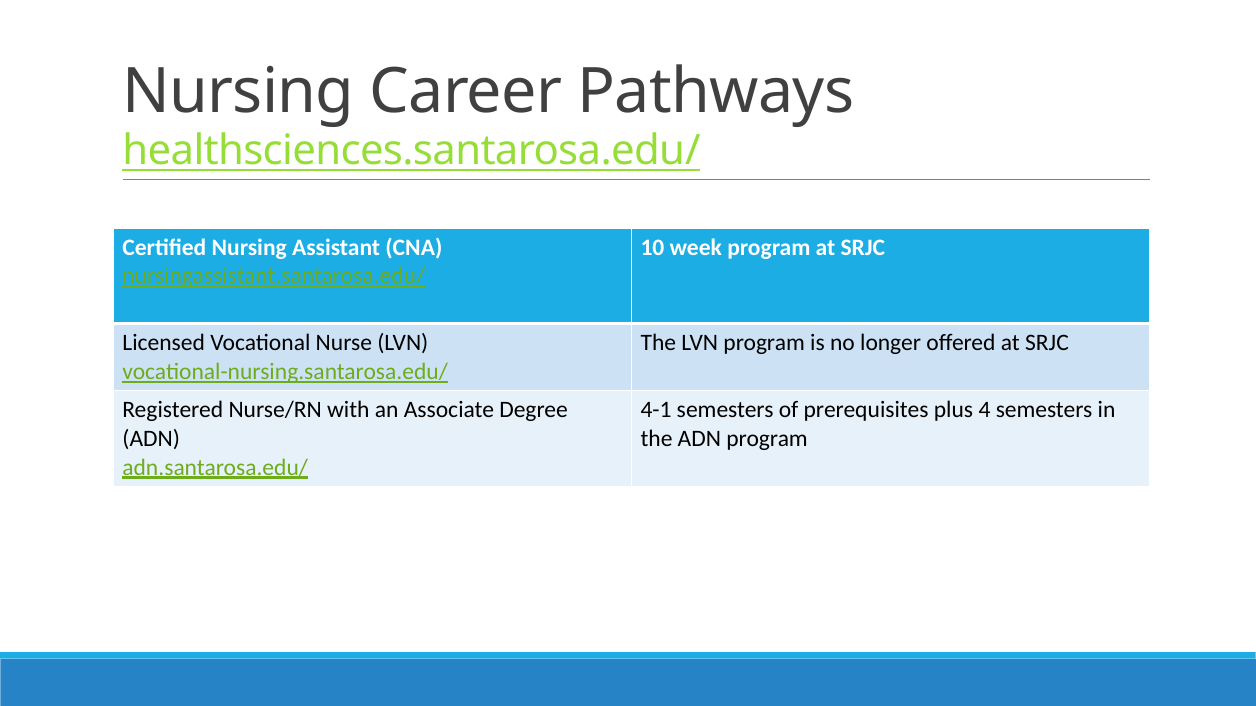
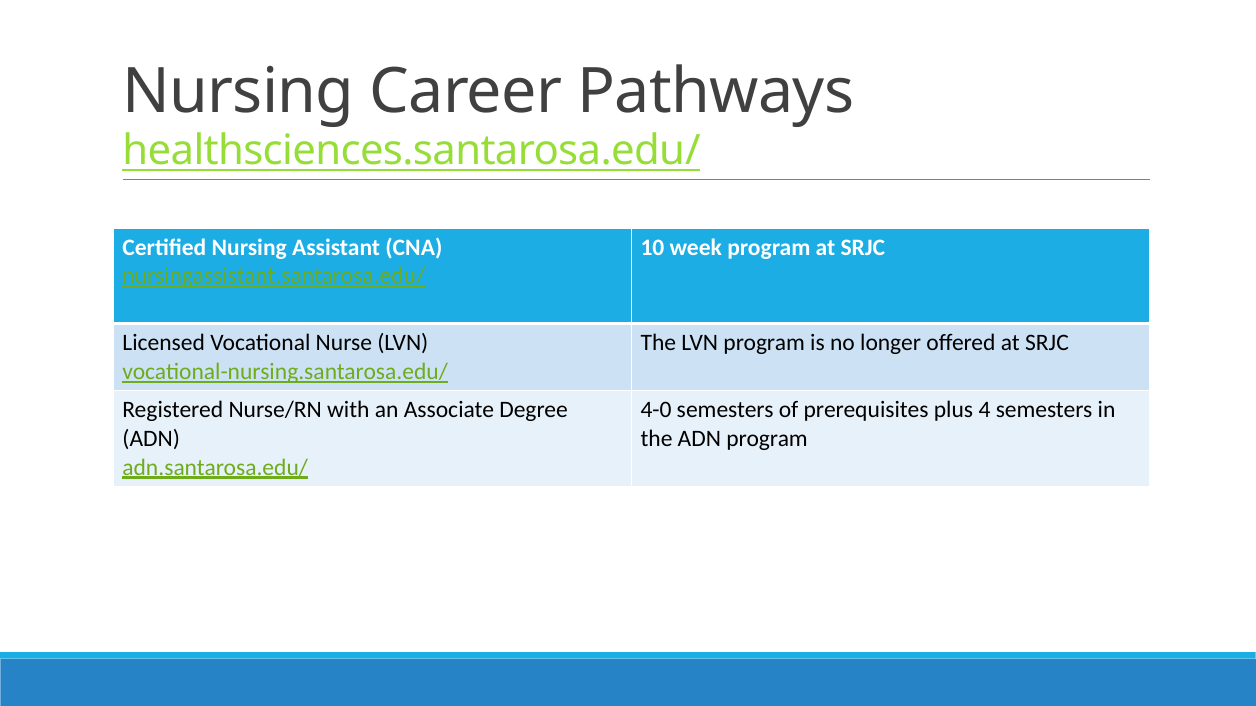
4-1: 4-1 -> 4-0
